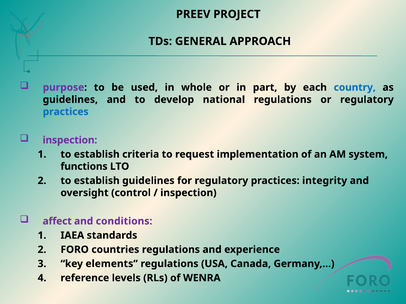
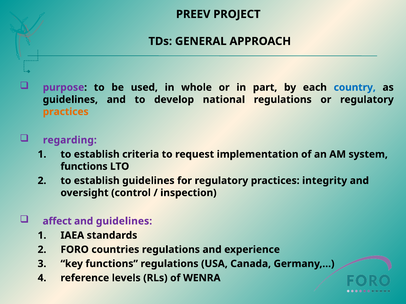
practices at (66, 112) colour: blue -> orange
inspection at (70, 140): inspection -> regarding
and conditions: conditions -> guidelines
key elements: elements -> functions
